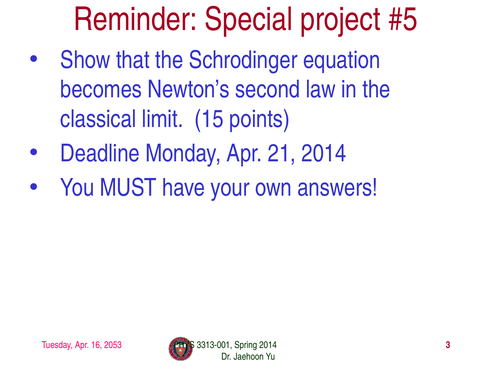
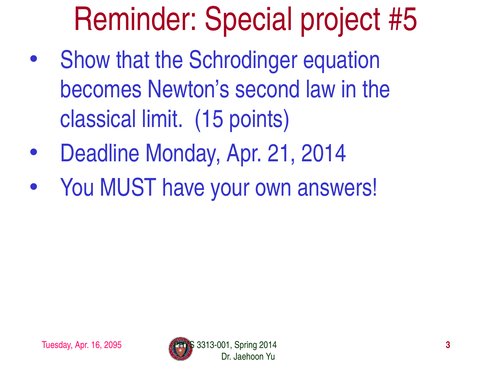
2053: 2053 -> 2095
